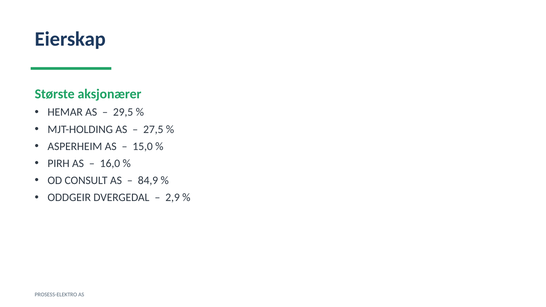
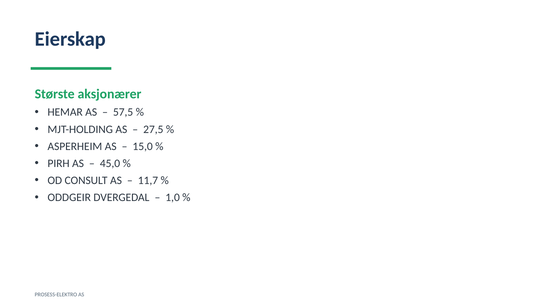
29,5: 29,5 -> 57,5
16,0: 16,0 -> 45,0
84,9: 84,9 -> 11,7
2,9: 2,9 -> 1,0
